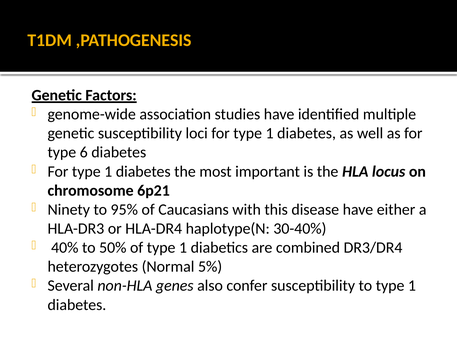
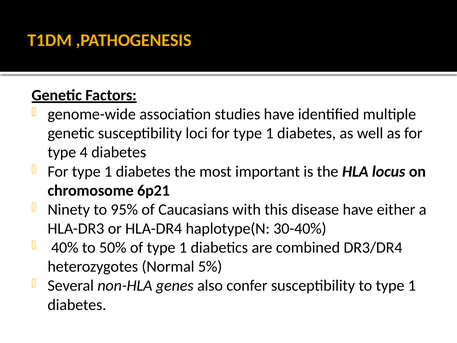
6: 6 -> 4
